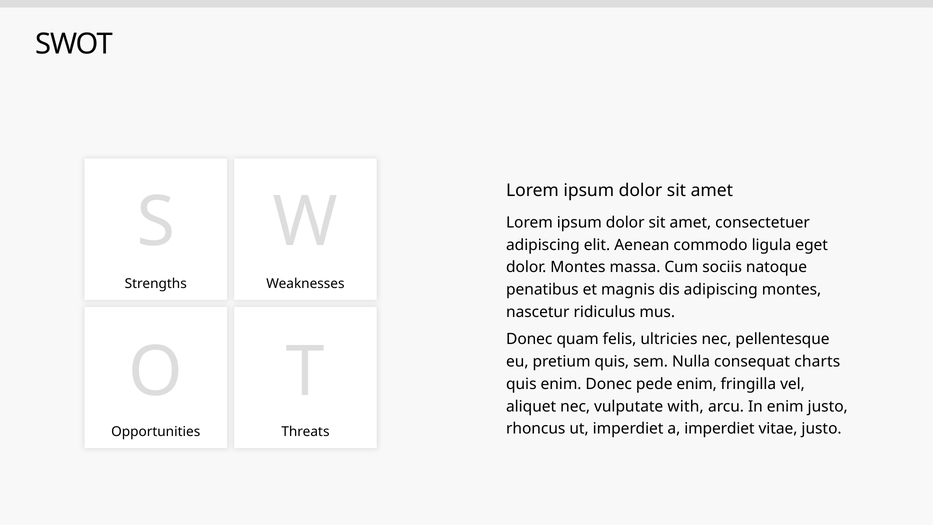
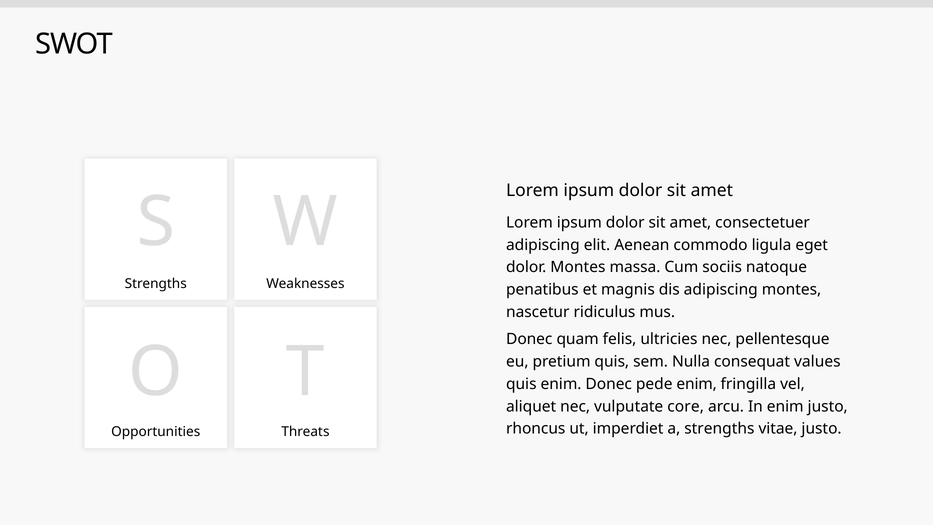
charts: charts -> values
with: with -> core
a imperdiet: imperdiet -> strengths
